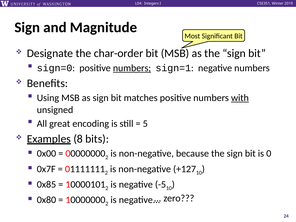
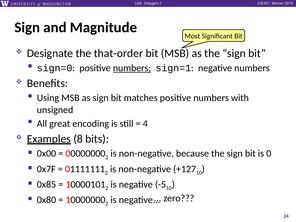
char-order: char-order -> that-order
with underline: present -> none
5: 5 -> 4
